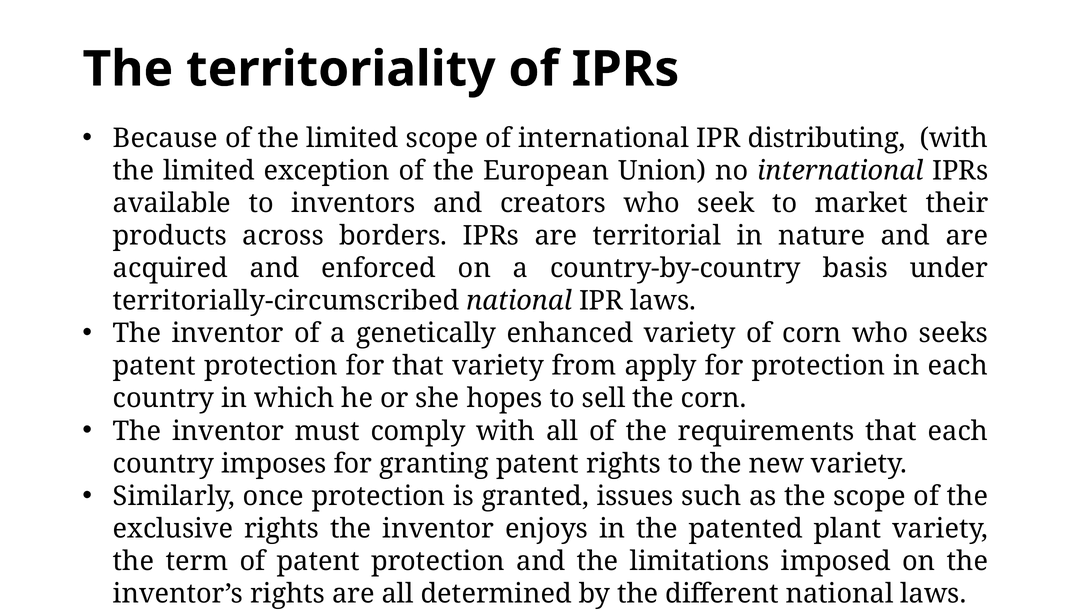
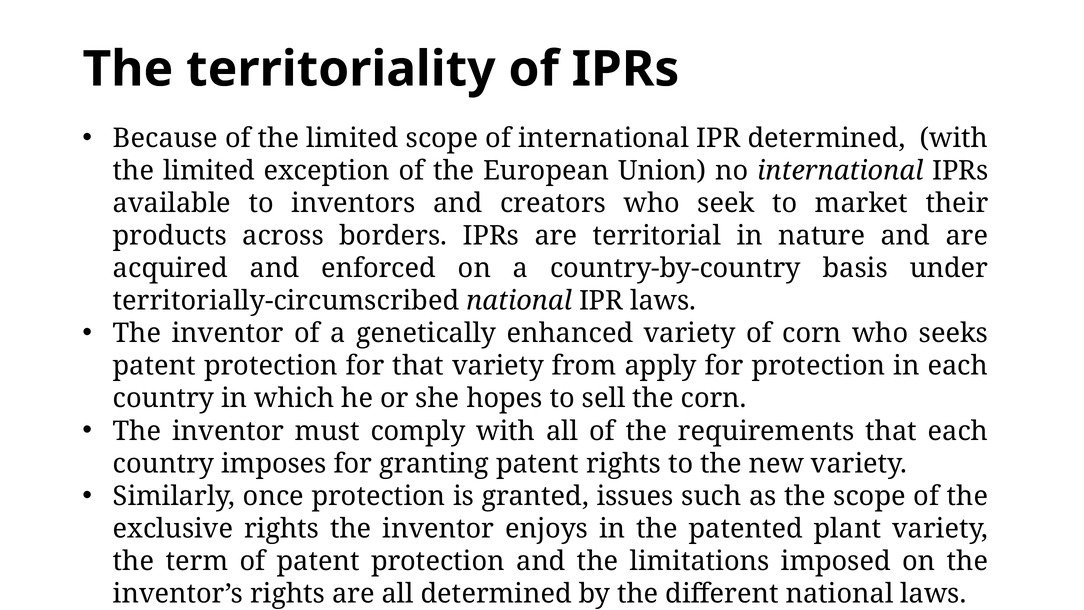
IPR distributing: distributing -> determined
